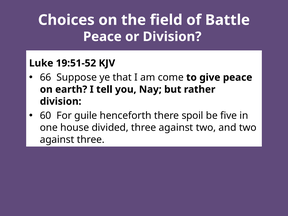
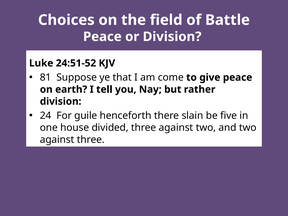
19:51-52: 19:51-52 -> 24:51-52
66: 66 -> 81
60: 60 -> 24
spoil: spoil -> slain
